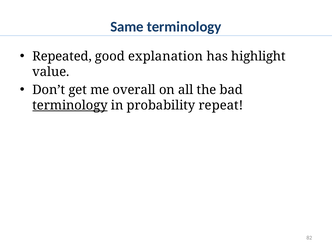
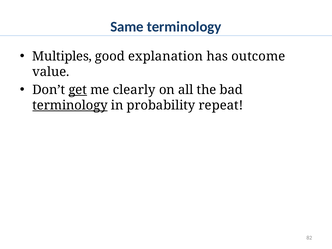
Repeated: Repeated -> Multiples
highlight: highlight -> outcome
get underline: none -> present
overall: overall -> clearly
